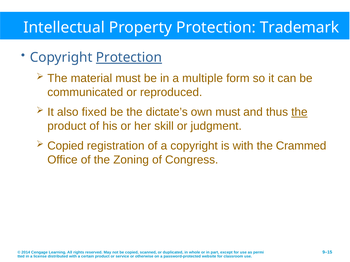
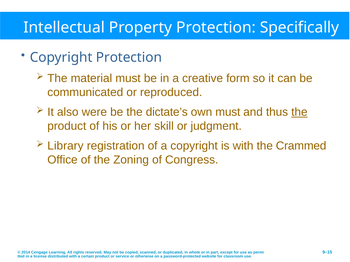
Trademark: Trademark -> Specifically
Protection at (129, 58) underline: present -> none
multiple: multiple -> creative
fixed: fixed -> were
Copied at (66, 146): Copied -> Library
